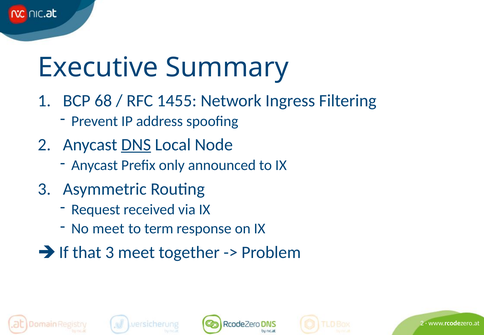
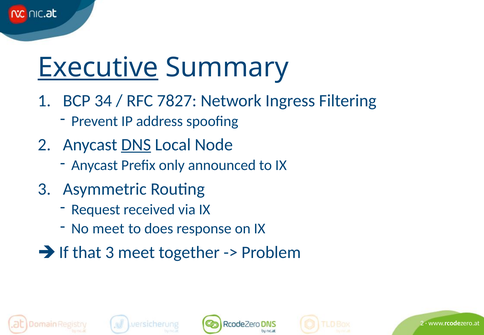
Executive underline: none -> present
68: 68 -> 34
1455: 1455 -> 7827
term: term -> does
